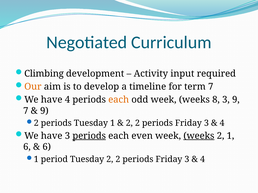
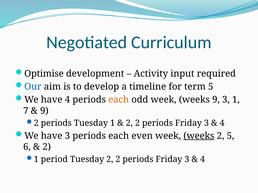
Climbing: Climbing -> Optimise
Our colour: orange -> blue
term 7: 7 -> 5
weeks 8: 8 -> 9
3 9: 9 -> 1
periods at (89, 136) underline: present -> none
2 1: 1 -> 5
6 at (47, 147): 6 -> 2
